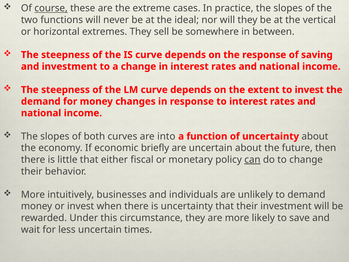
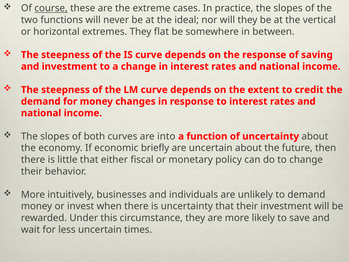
sell: sell -> flat
to invest: invest -> credit
can underline: present -> none
